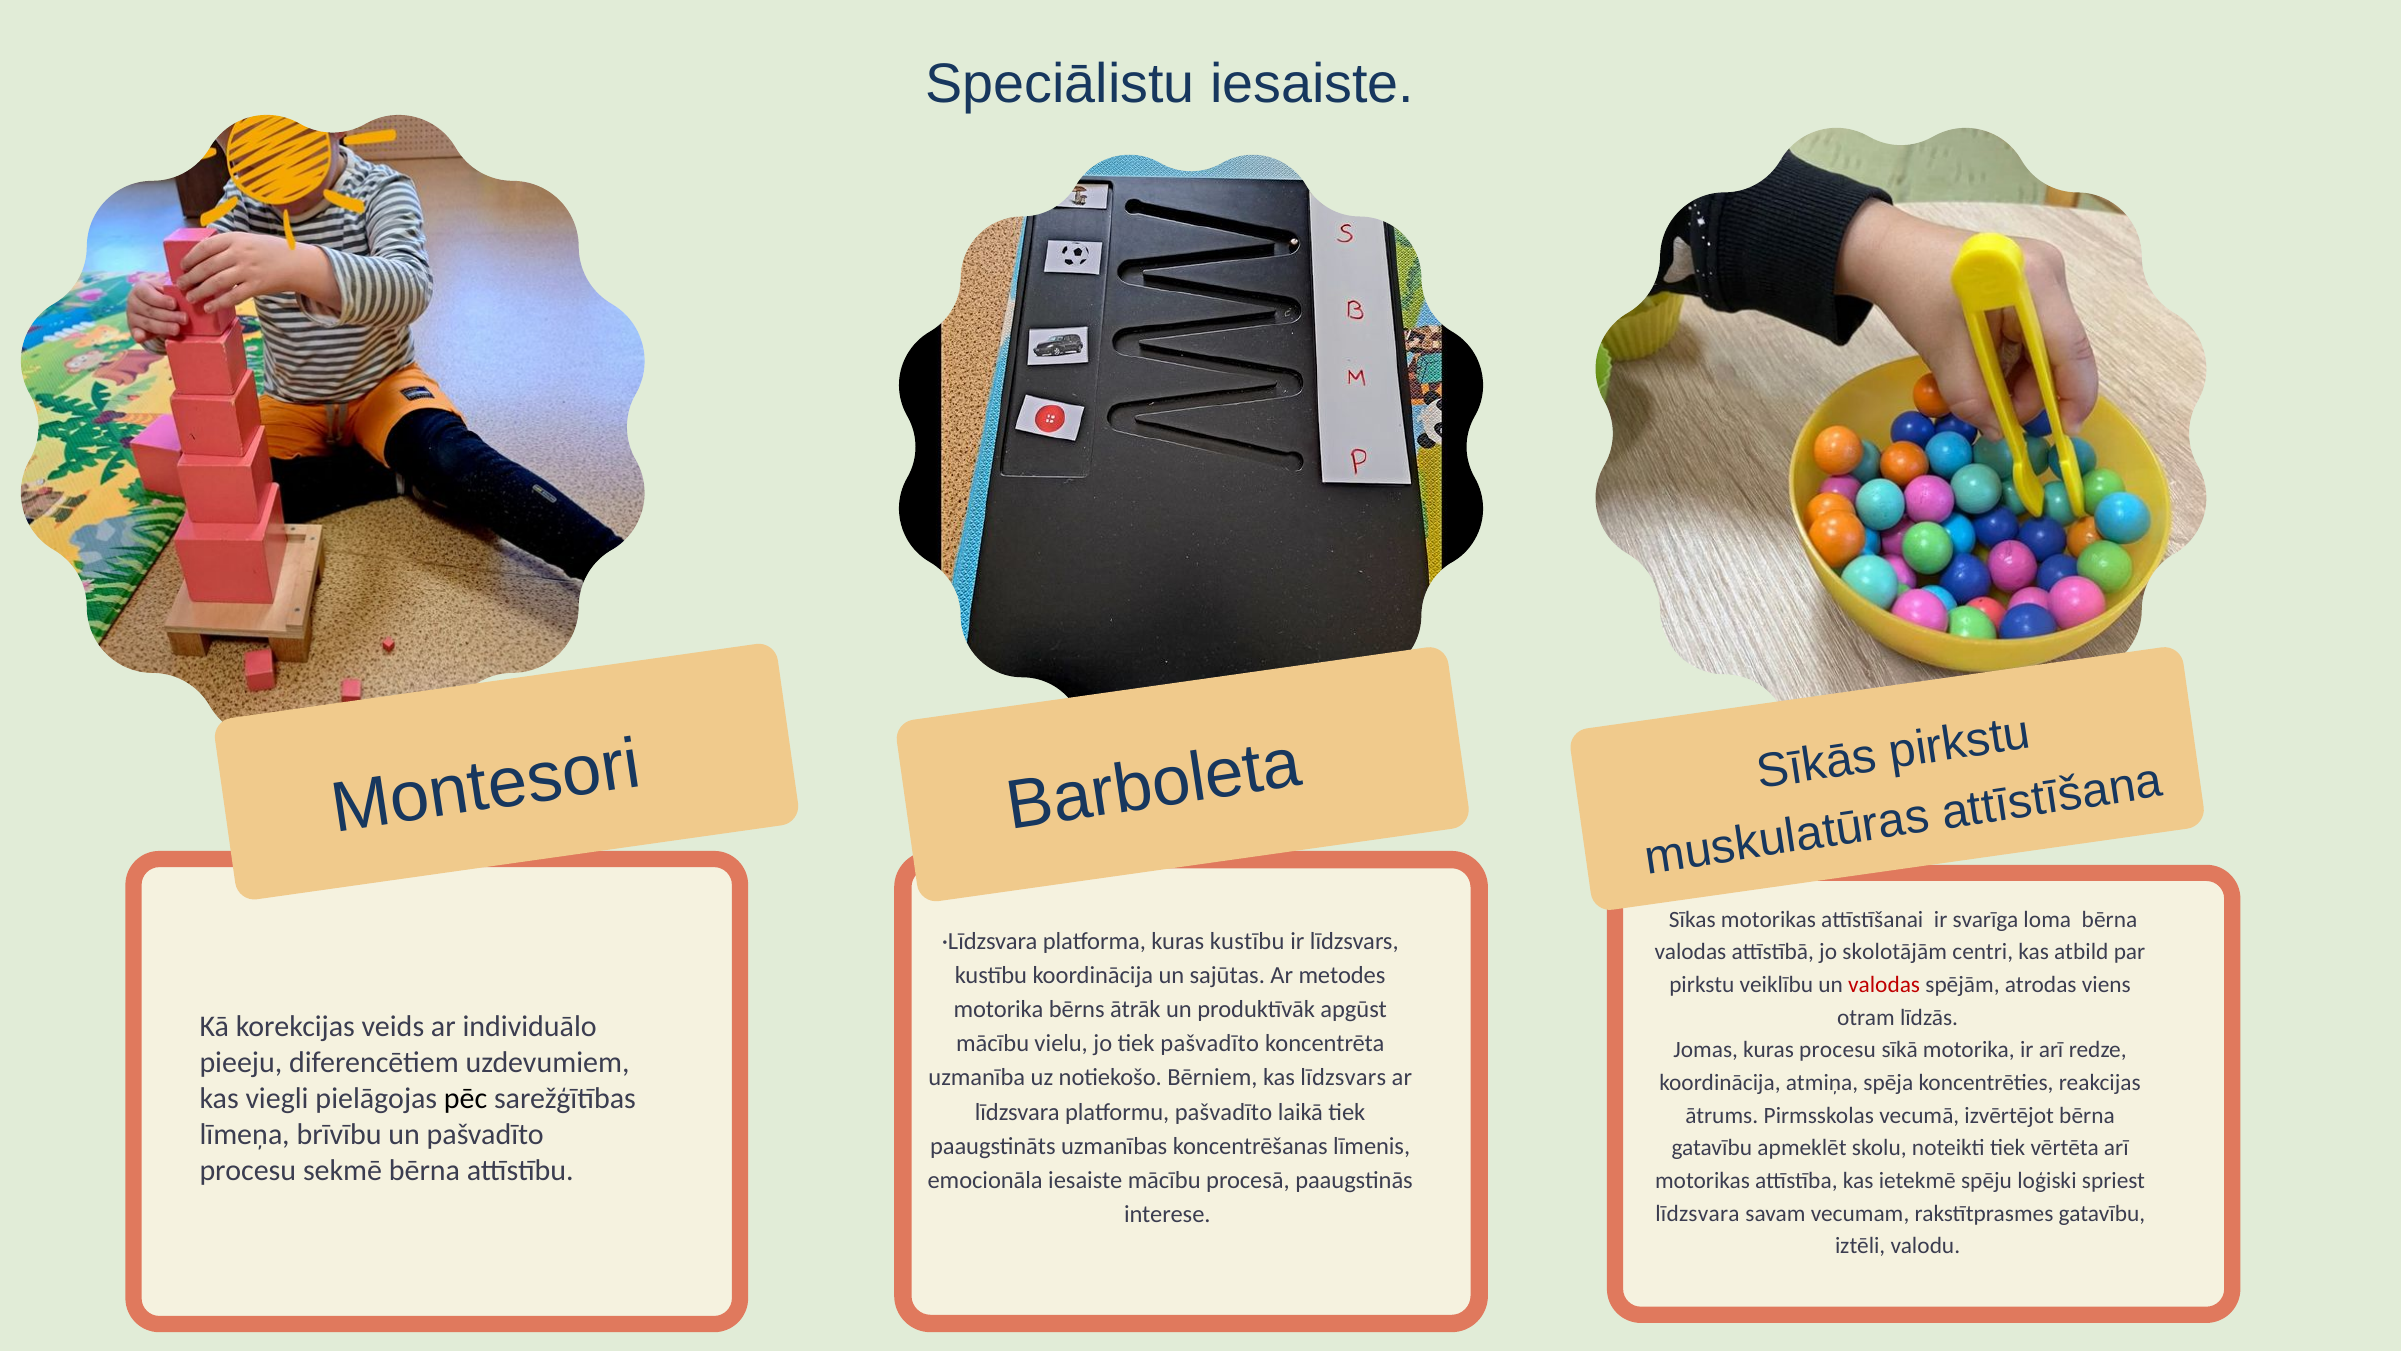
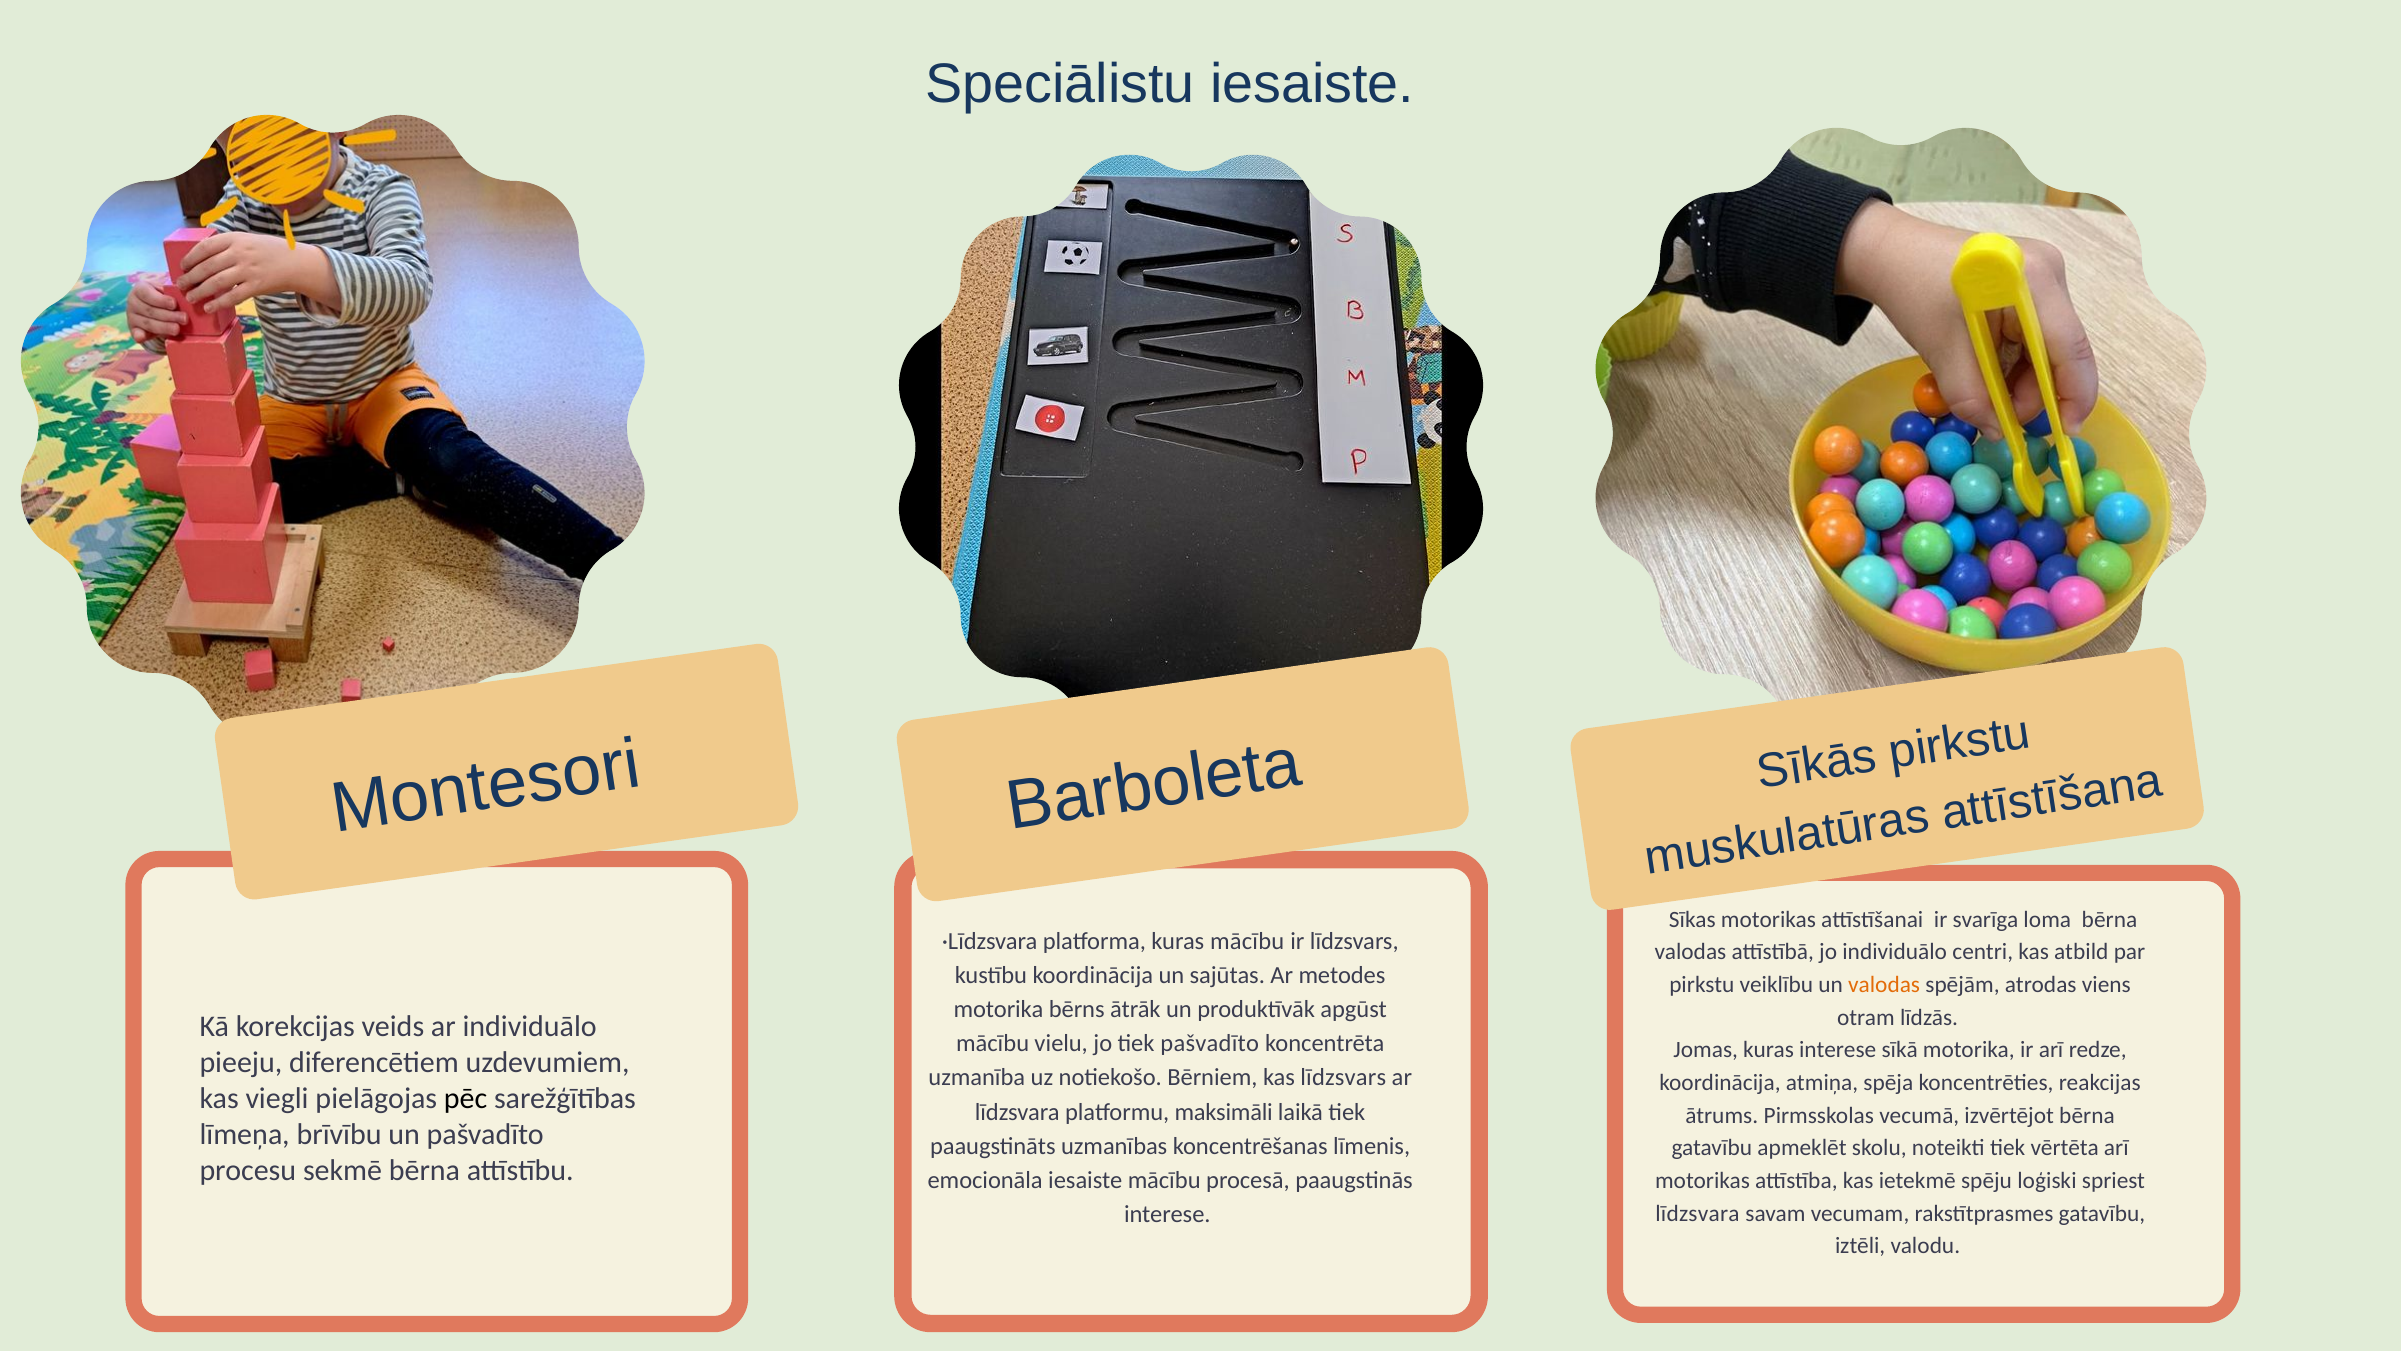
kuras kustību: kustību -> mācību
jo skolotājām: skolotājām -> individuālo
valodas at (1884, 984) colour: red -> orange
kuras procesu: procesu -> interese
platformu pašvadīto: pašvadīto -> maksimāli
